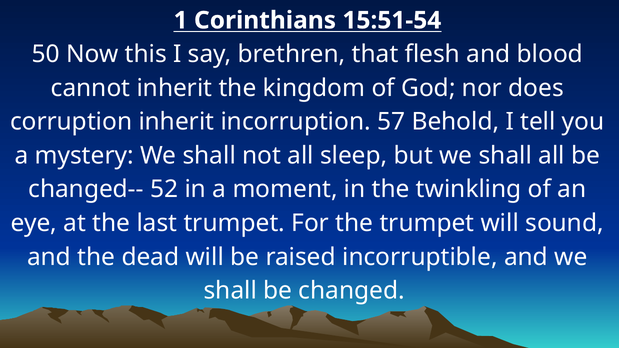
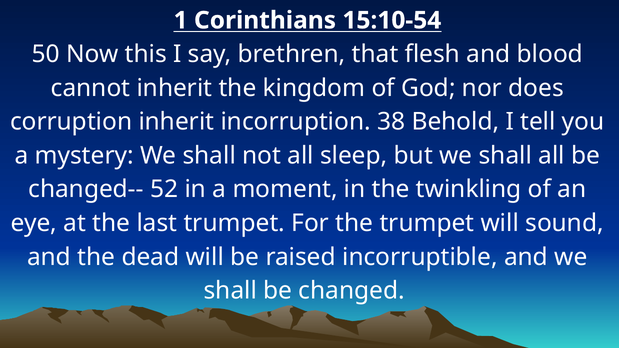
15:51-54: 15:51-54 -> 15:10-54
57: 57 -> 38
